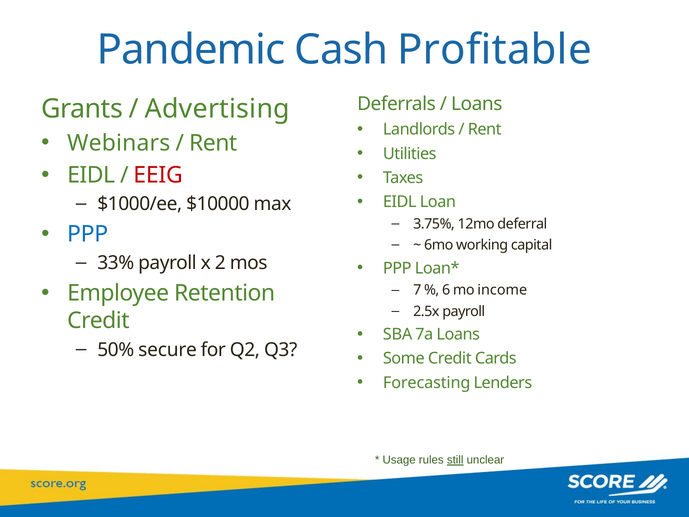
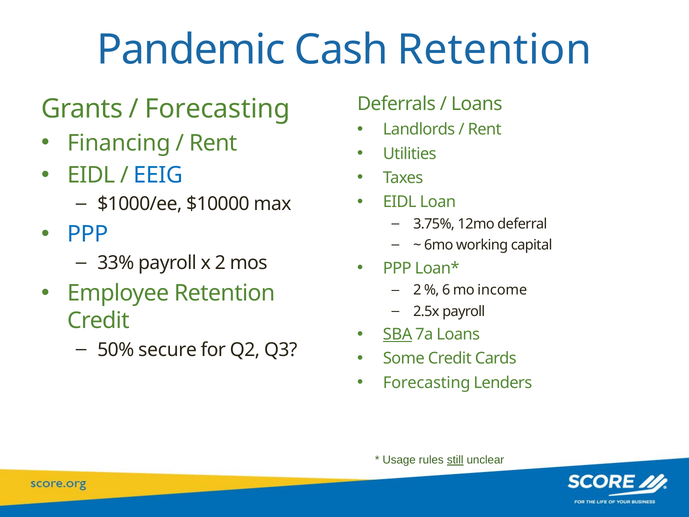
Cash Profitable: Profitable -> Retention
Advertising at (217, 109): Advertising -> Forecasting
Webinars: Webinars -> Financing
EEIG colour: red -> blue
7 at (417, 290): 7 -> 2
SBA underline: none -> present
